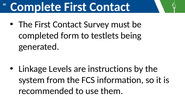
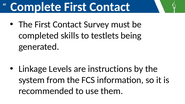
form: form -> skills
